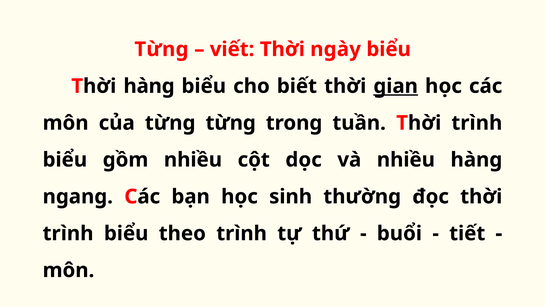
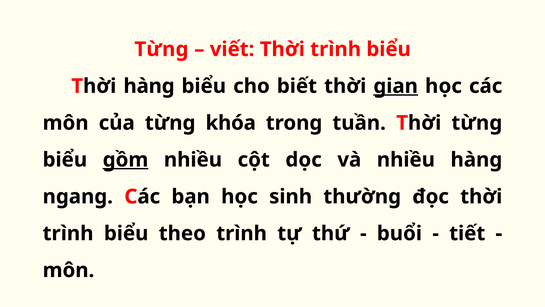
viết Thời ngày: ngày -> trình
từng từng: từng -> khóa
tuần Thời trình: trình -> từng
gồm underline: none -> present
